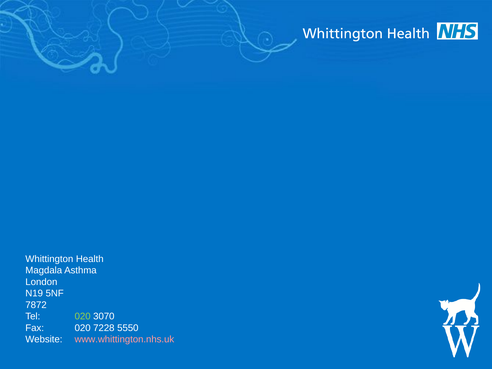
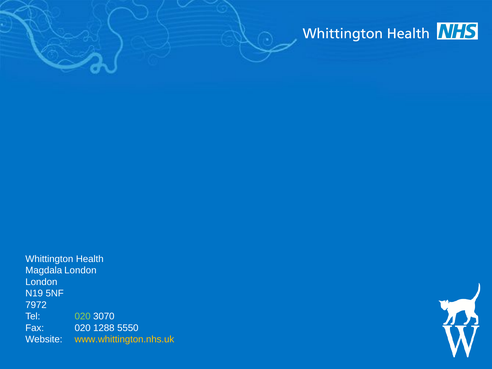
Magdala Asthma: Asthma -> London
7872: 7872 -> 7972
7228: 7228 -> 1288
www.whittington.nhs.uk colour: pink -> yellow
